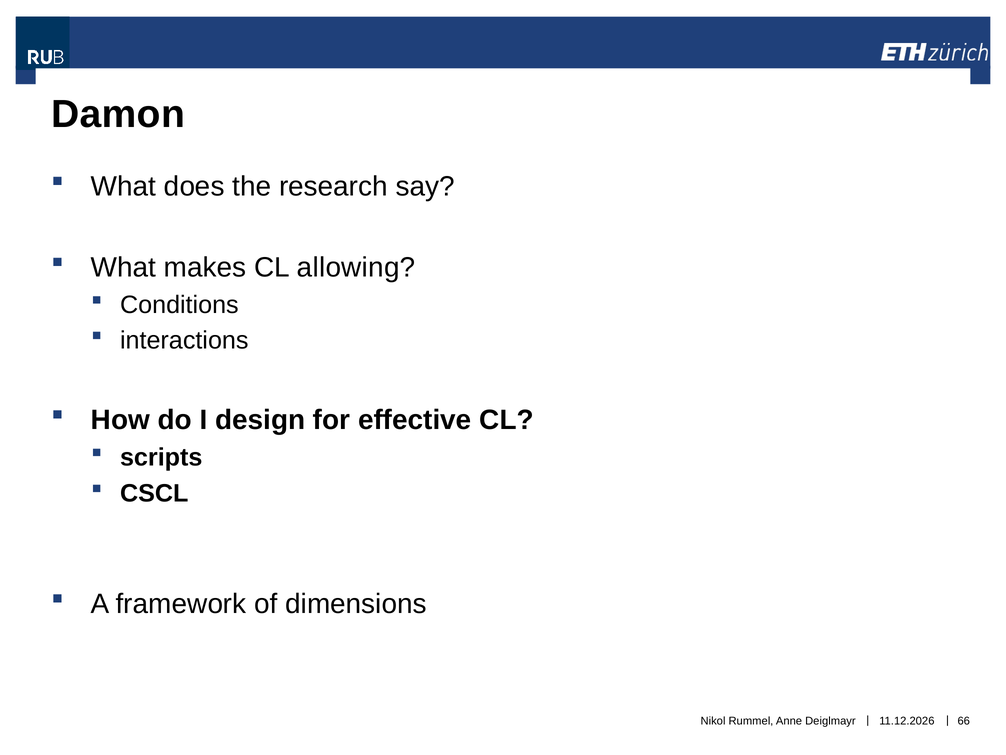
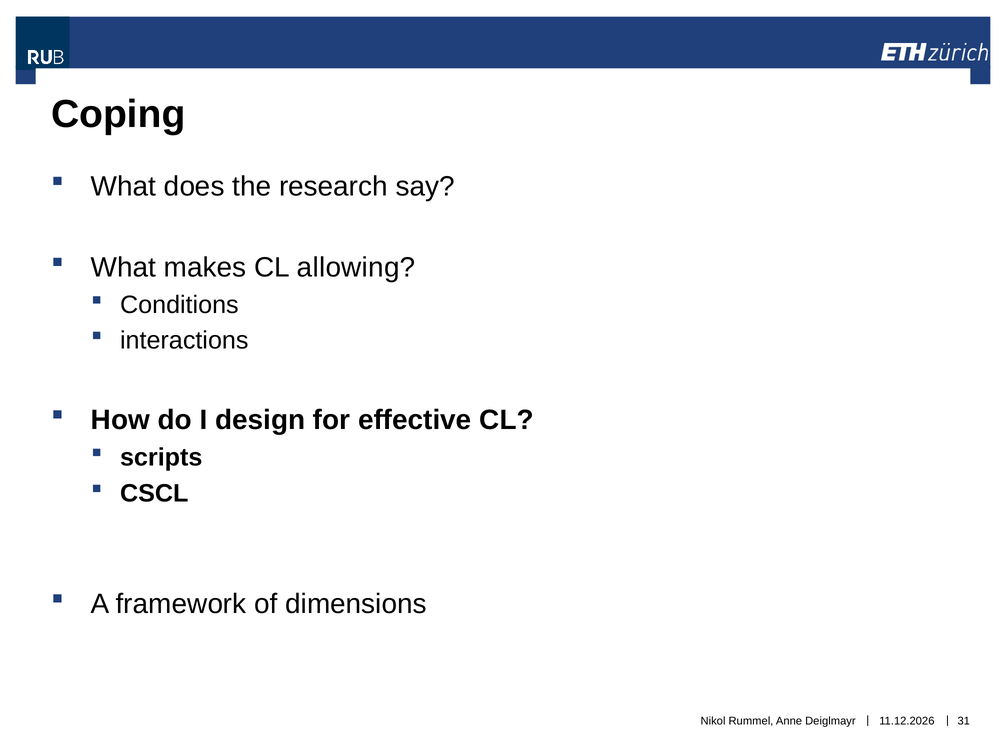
Damon: Damon -> Coping
66: 66 -> 31
